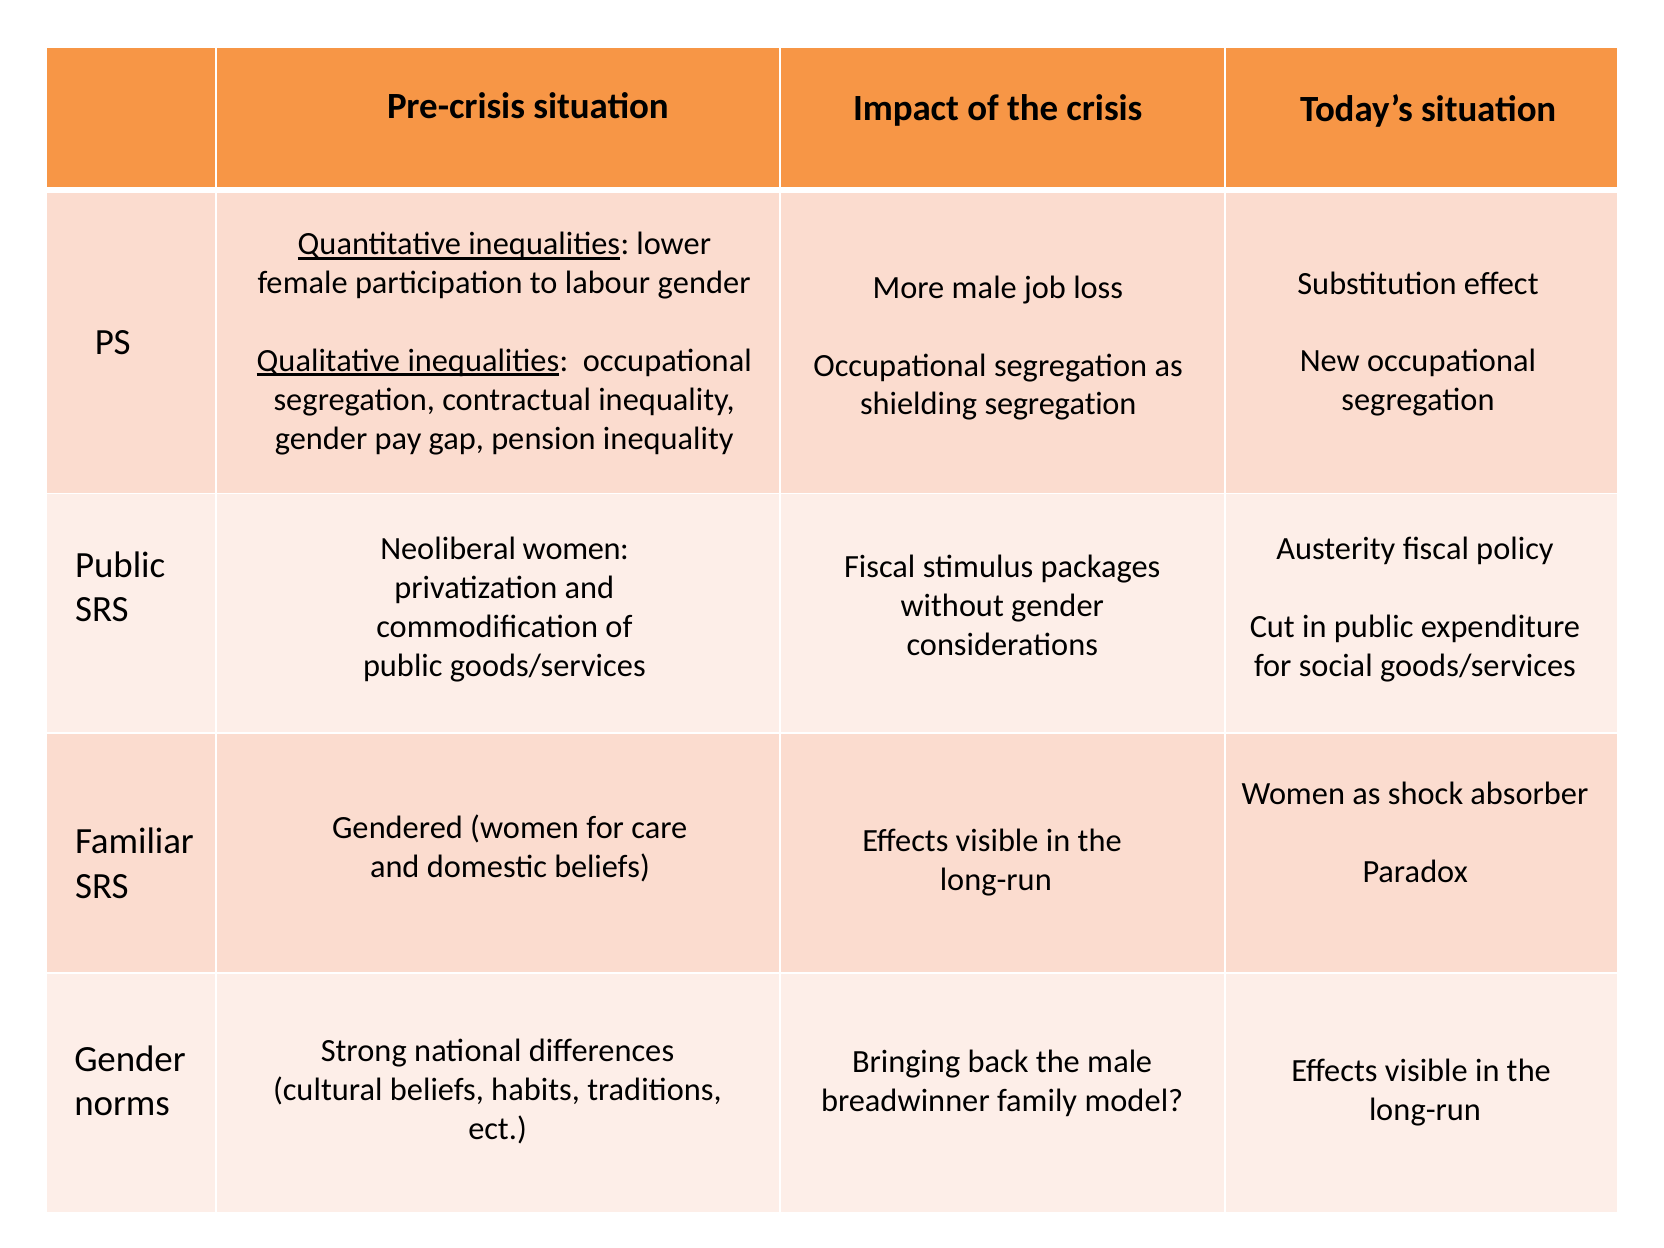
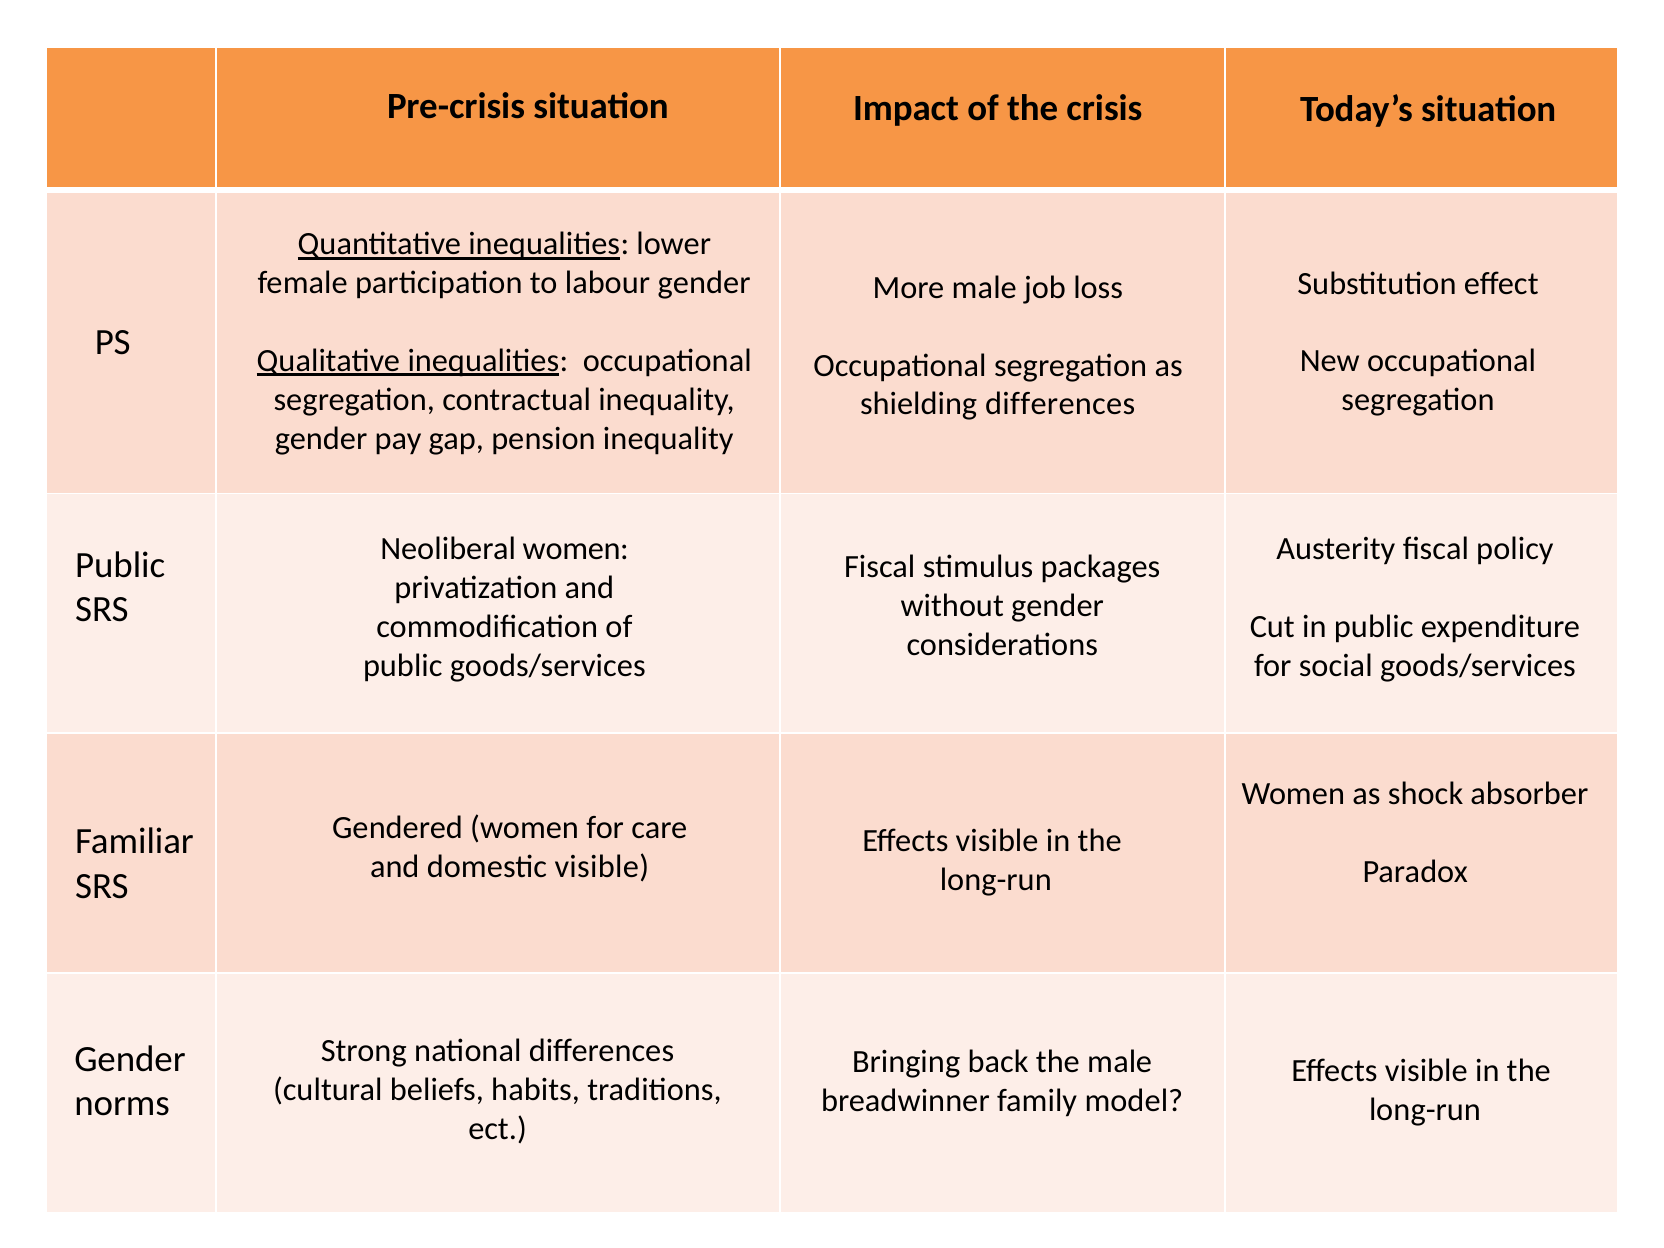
shielding segregation: segregation -> differences
domestic beliefs: beliefs -> visible
